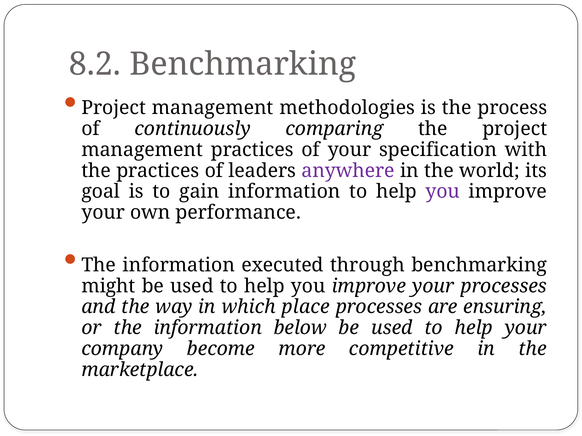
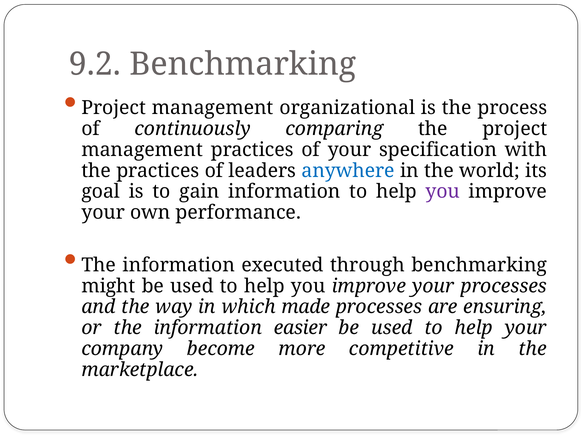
8.2: 8.2 -> 9.2
methodologies: methodologies -> organizational
anywhere colour: purple -> blue
place: place -> made
below: below -> easier
